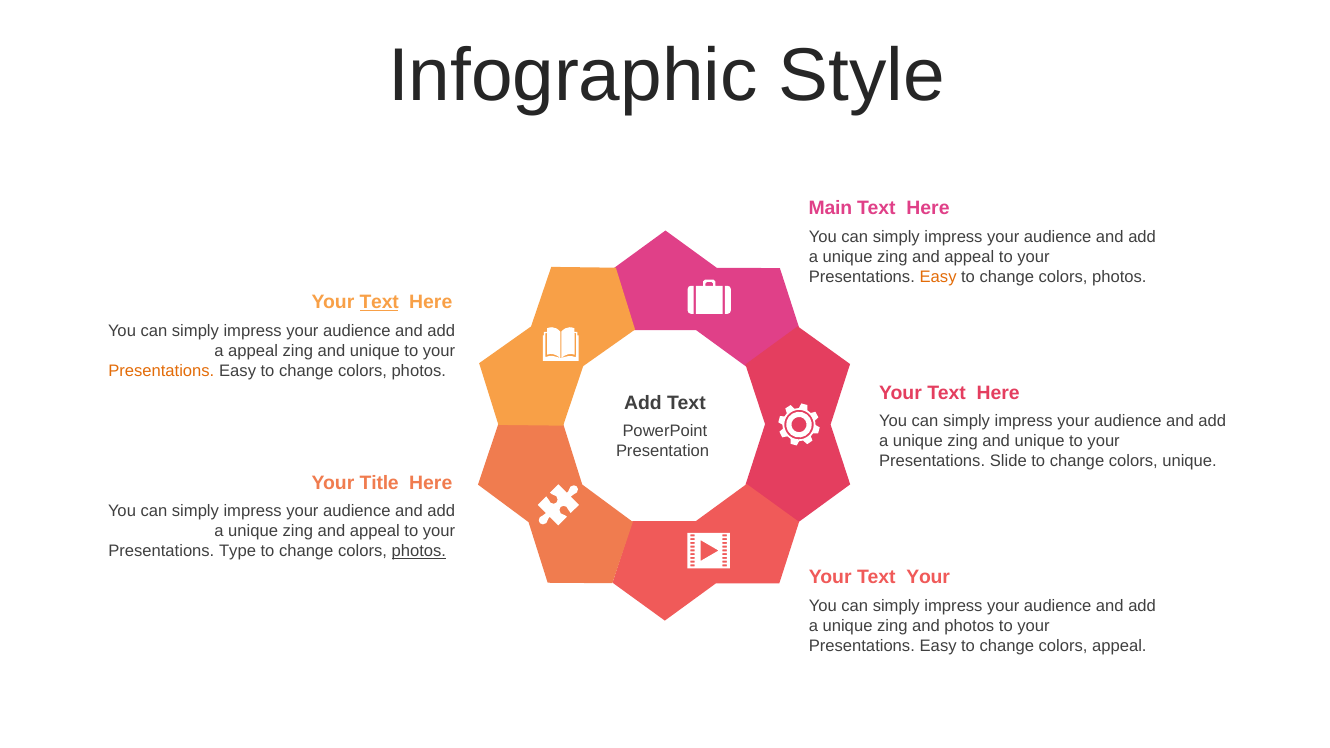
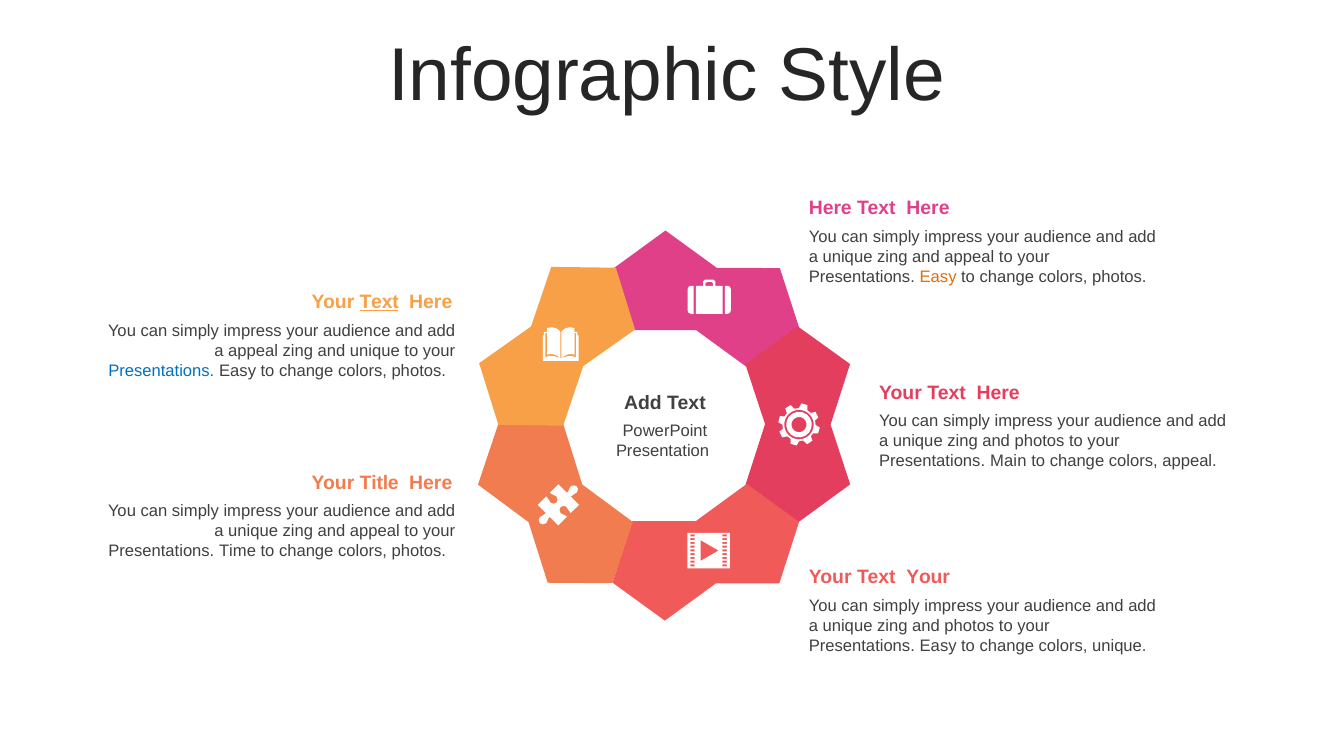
Main at (830, 208): Main -> Here
Presentations at (161, 371) colour: orange -> blue
unique at (1040, 441): unique -> photos
Slide: Slide -> Main
colors unique: unique -> appeal
Type: Type -> Time
photos at (419, 551) underline: present -> none
colors appeal: appeal -> unique
